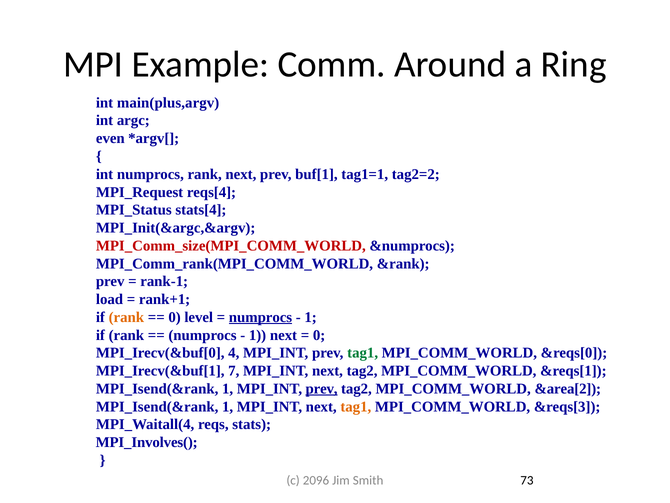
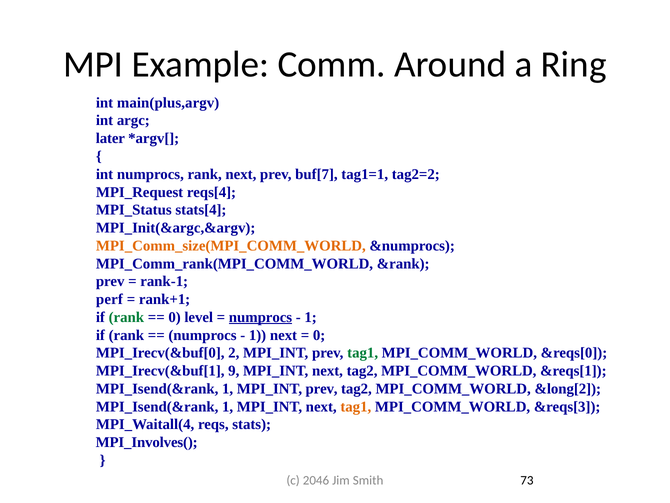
even: even -> later
buf[1: buf[1 -> buf[7
MPI_Comm_size(MPI_COMM_WORLD colour: red -> orange
load: load -> perf
rank at (126, 317) colour: orange -> green
4: 4 -> 2
7: 7 -> 9
prev at (322, 388) underline: present -> none
&area[2: &area[2 -> &long[2
2096: 2096 -> 2046
